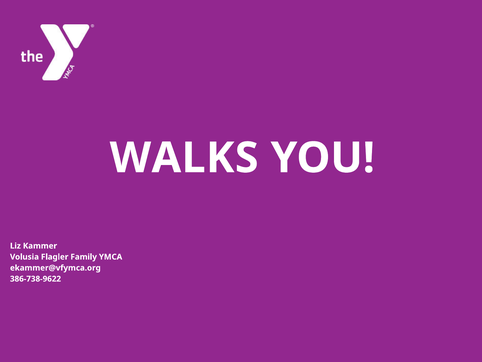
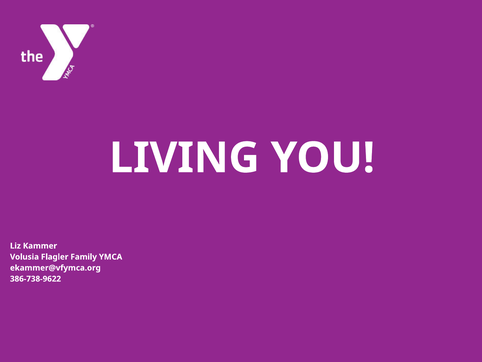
WALKS: WALKS -> LIVING
